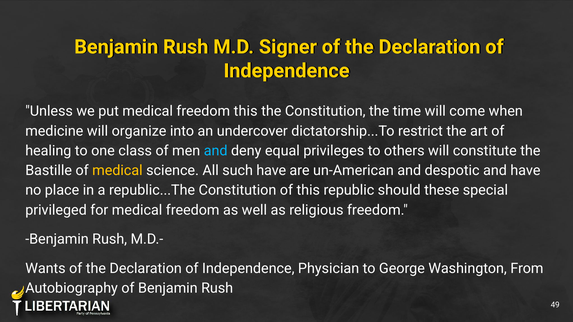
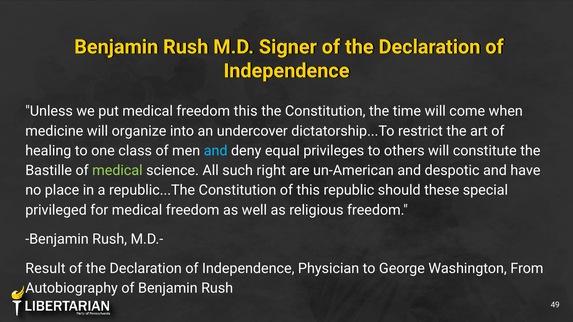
medical at (117, 171) colour: yellow -> light green
such have: have -> right
Wants: Wants -> Result
